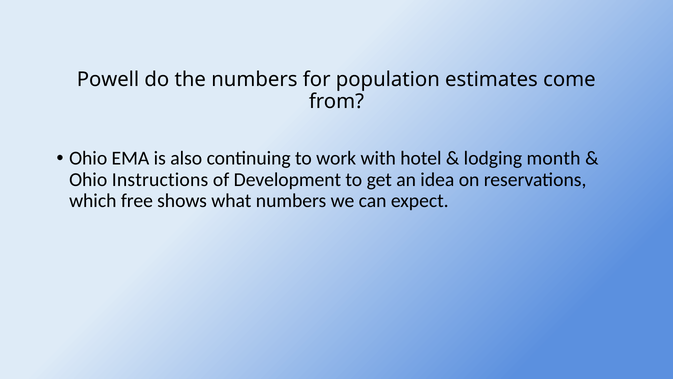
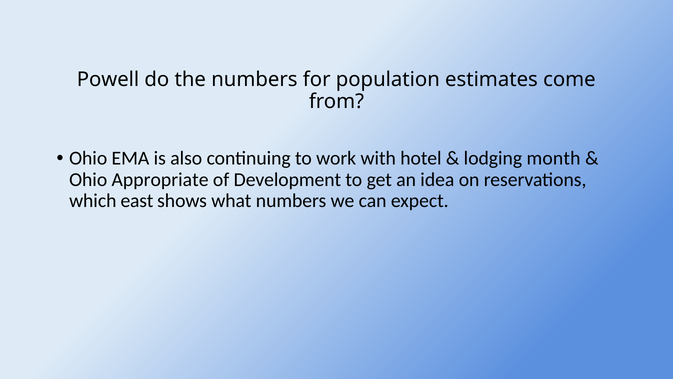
Instructions: Instructions -> Appropriate
free: free -> east
